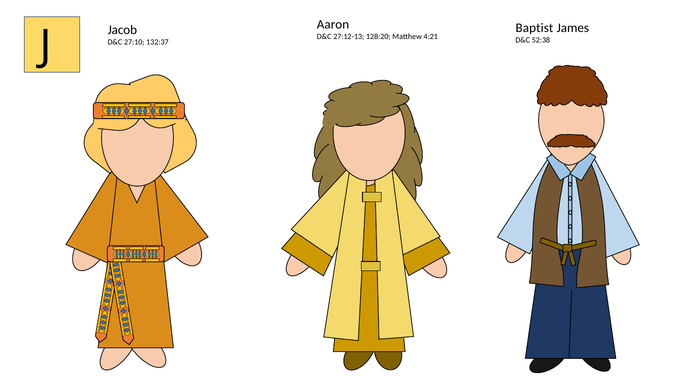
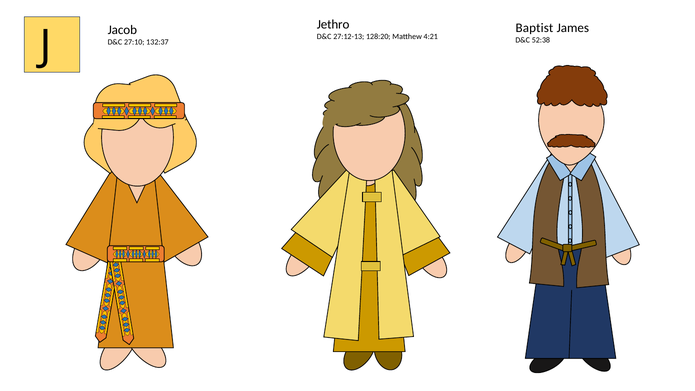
Aaron: Aaron -> Jethro
